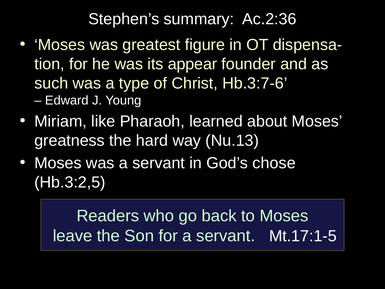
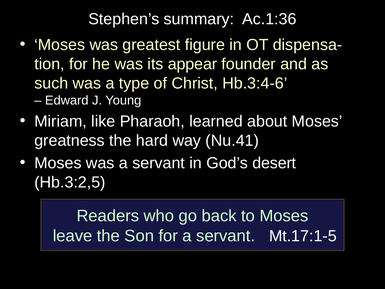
Ac.2:36: Ac.2:36 -> Ac.1:36
Hb.3:7-6: Hb.3:7-6 -> Hb.3:4-6
Nu.13: Nu.13 -> Nu.41
chose: chose -> desert
